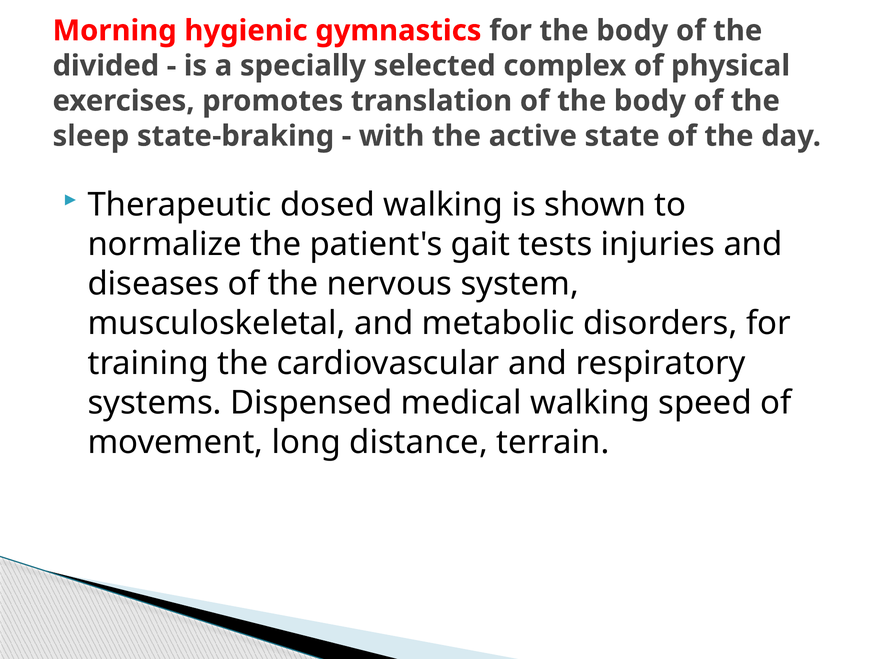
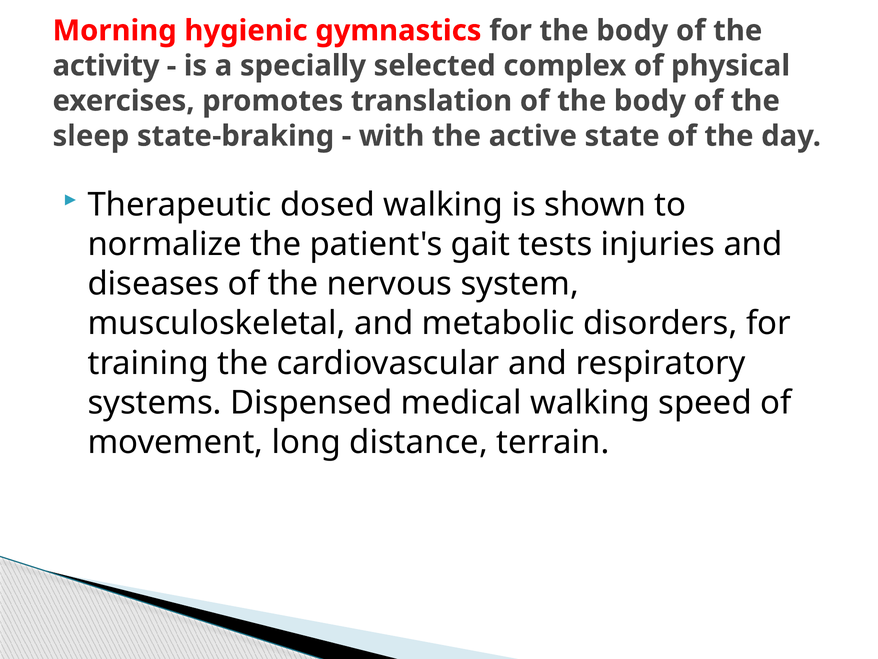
divided: divided -> activity
